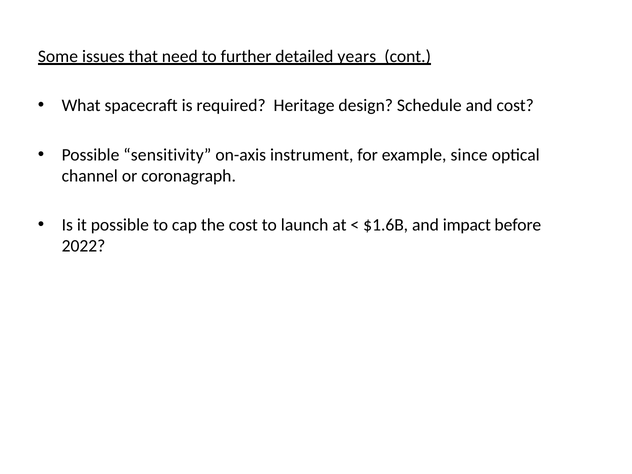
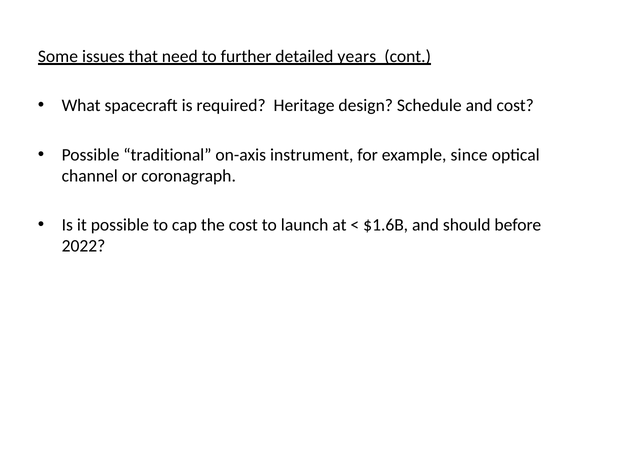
sensitivity: sensitivity -> traditional
impact: impact -> should
